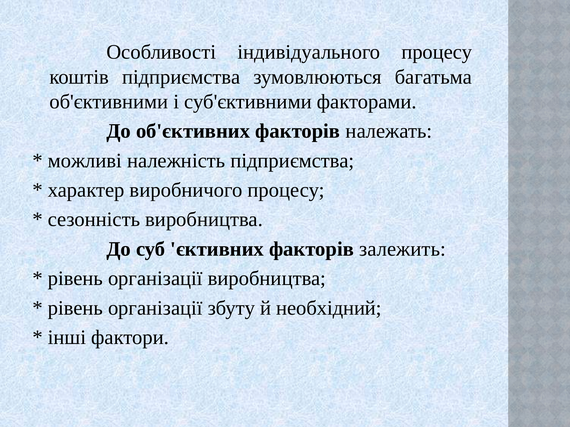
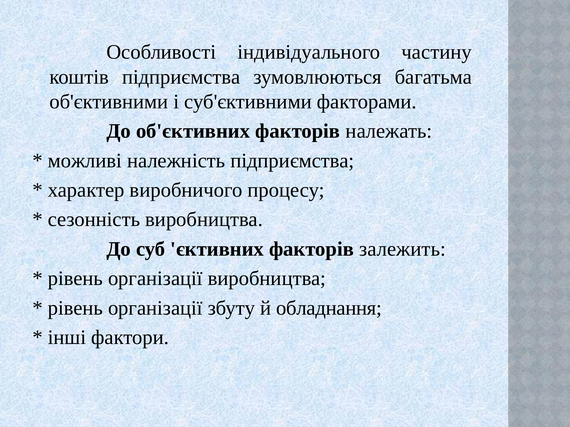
індивідуального процесу: процесу -> частину
необхідний: необхідний -> обладнання
